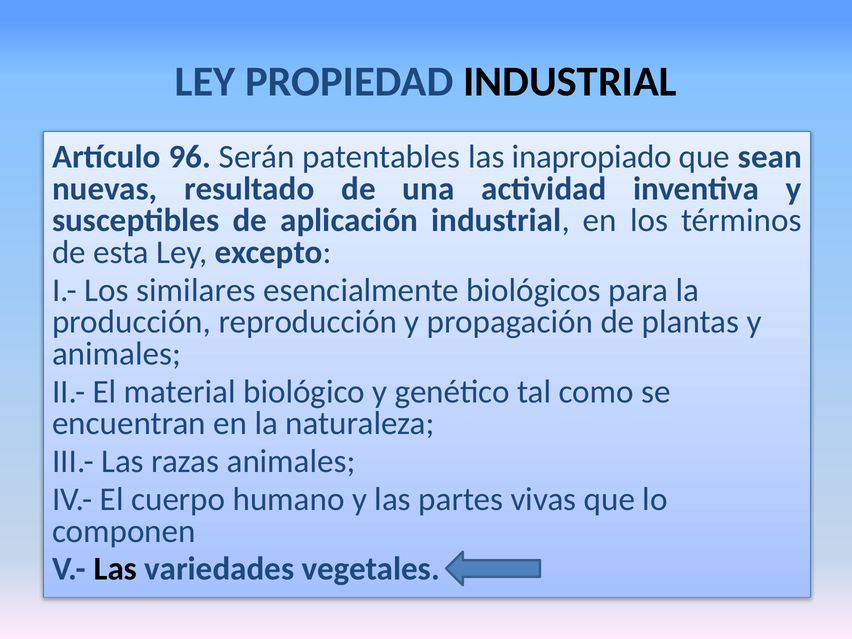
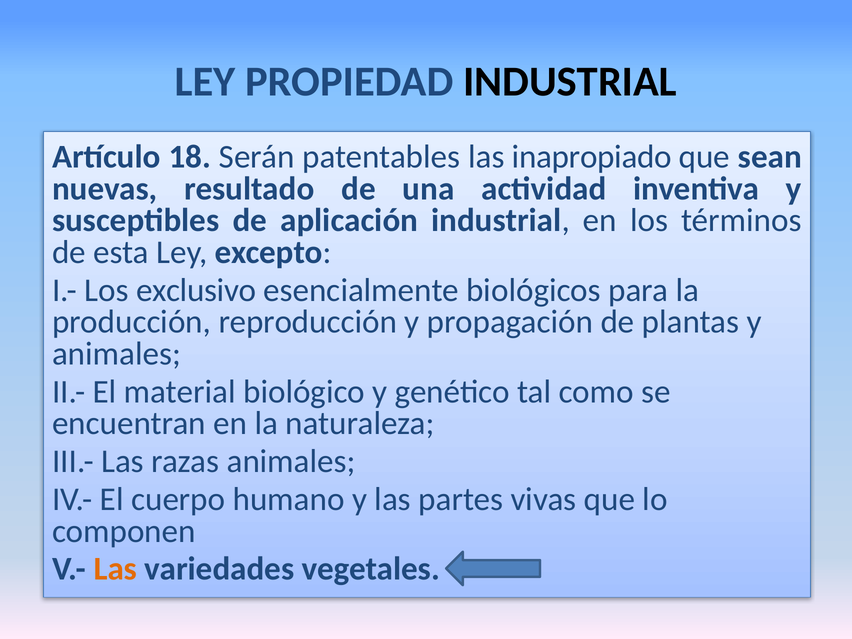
96: 96 -> 18
similares: similares -> exclusivo
Las at (115, 569) colour: black -> orange
